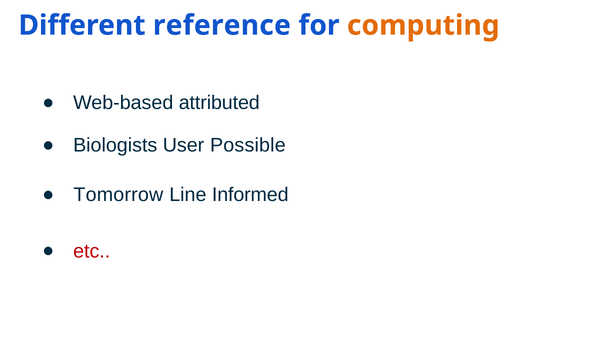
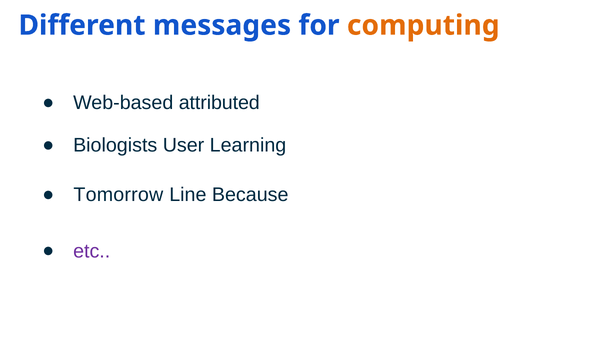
reference: reference -> messages
Possible: Possible -> Learning
Informed: Informed -> Because
etc colour: red -> purple
